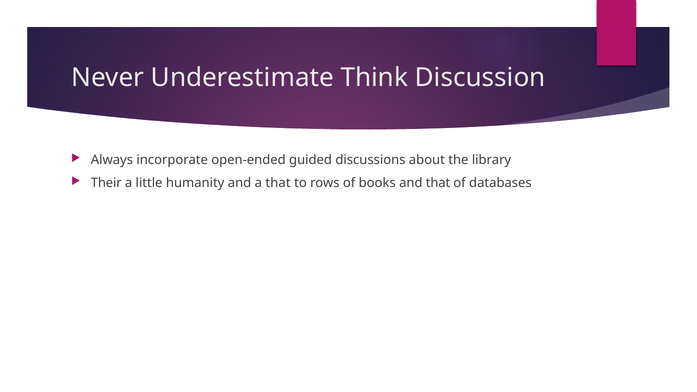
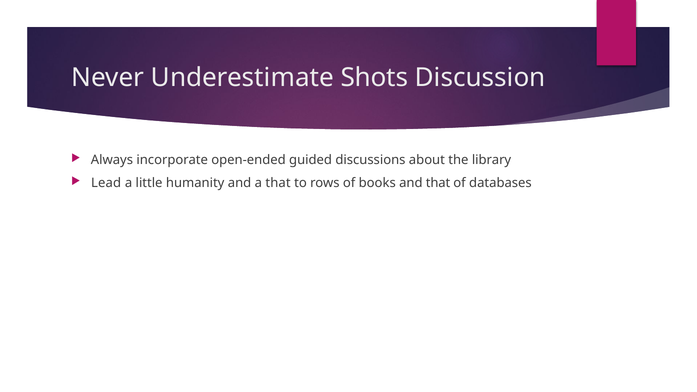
Think: Think -> Shots
Their: Their -> Lead
